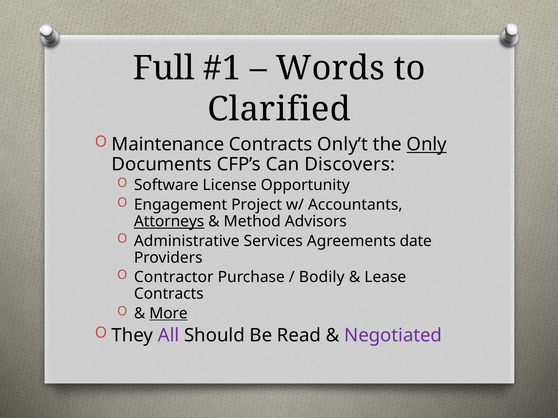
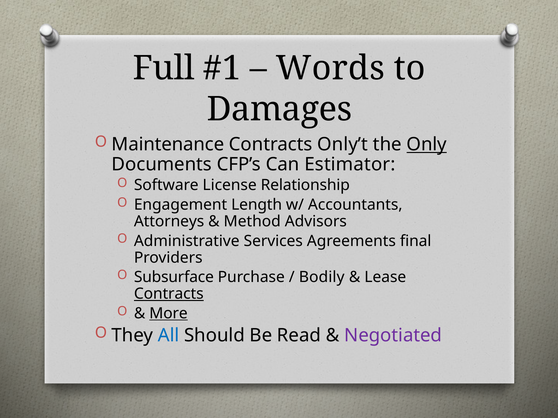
Clarified: Clarified -> Damages
Discovers: Discovers -> Estimator
Opportunity: Opportunity -> Relationship
Project: Project -> Length
Attorneys underline: present -> none
date: date -> final
Contractor: Contractor -> Subsurface
Contracts at (169, 294) underline: none -> present
All colour: purple -> blue
